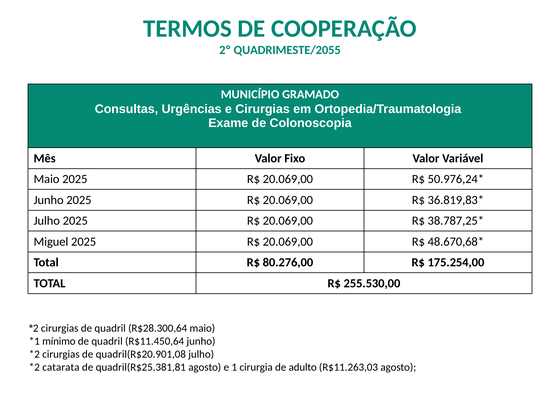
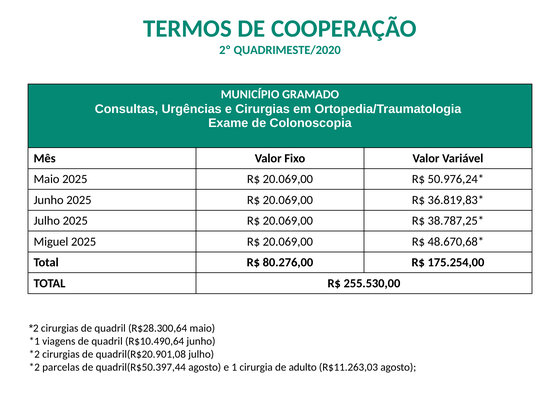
QUADRIMESTE/2055: QUADRIMESTE/2055 -> QUADRIMESTE/2020
mínimo: mínimo -> viagens
R$11.450,64: R$11.450,64 -> R$10.490,64
catarata: catarata -> parcelas
quadril(R$25.381,81: quadril(R$25.381,81 -> quadril(R$50.397,44
